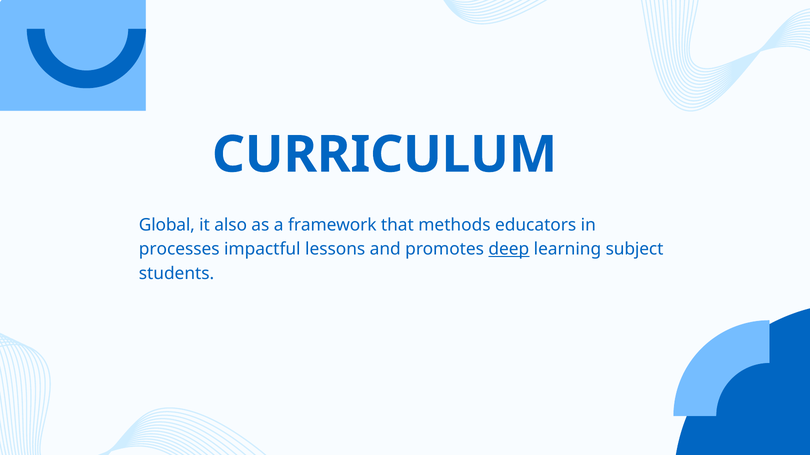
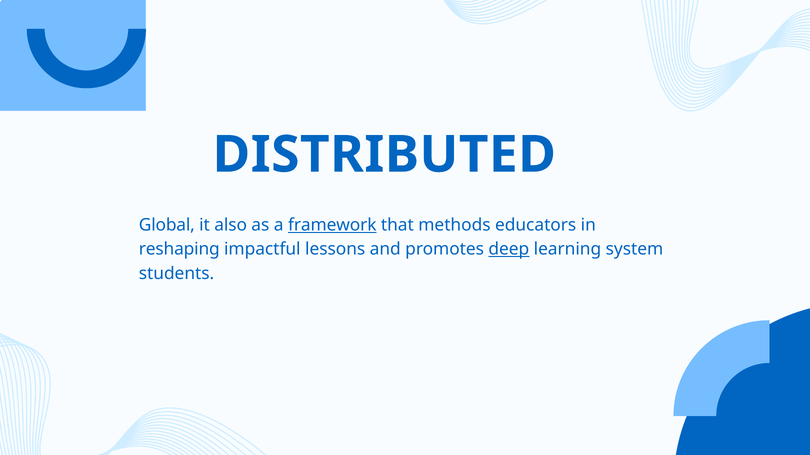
CURRICULUM: CURRICULUM -> DISTRIBUTED
framework underline: none -> present
processes: processes -> reshaping
subject: subject -> system
